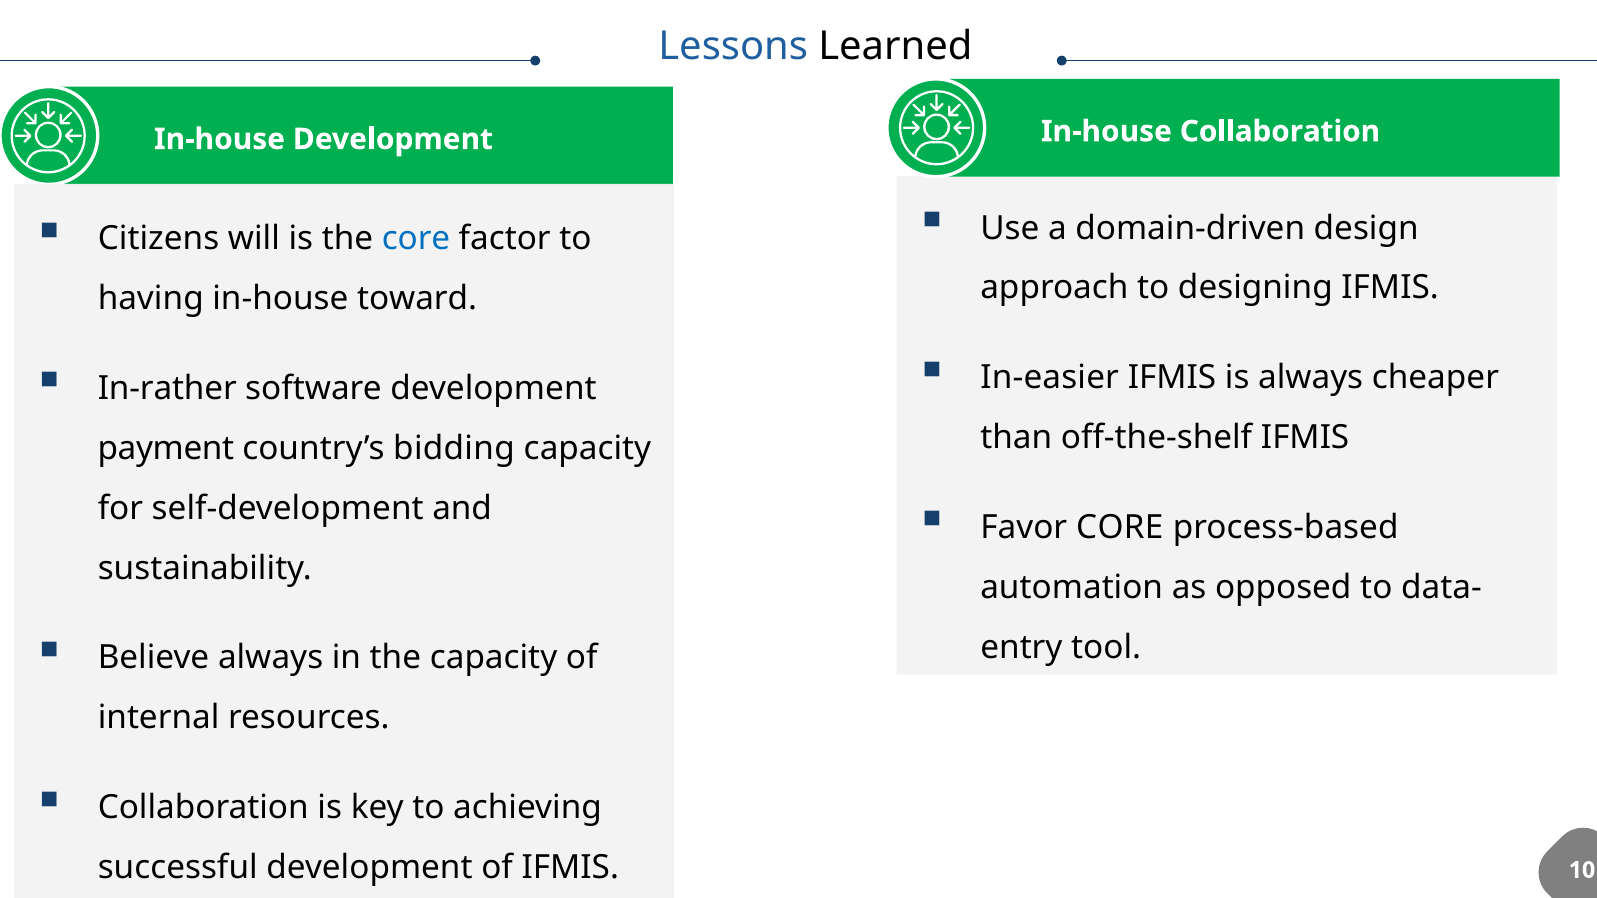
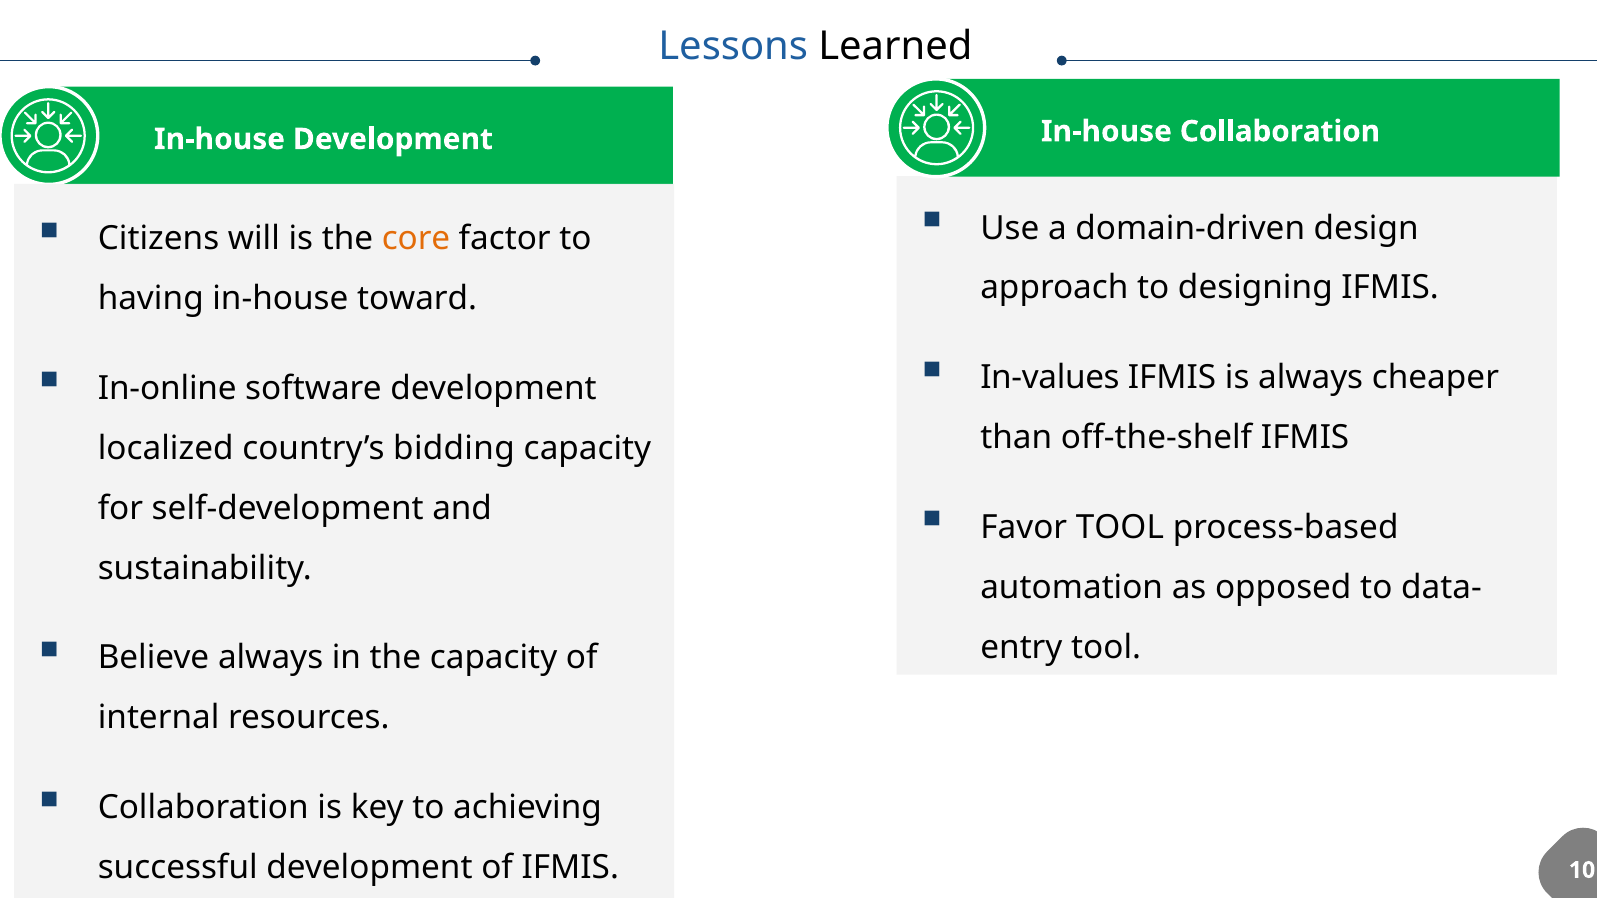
core at (416, 239) colour: blue -> orange
In-easier: In-easier -> In-values
In-rather: In-rather -> In-online
payment: payment -> localized
Favor CORE: CORE -> TOOL
